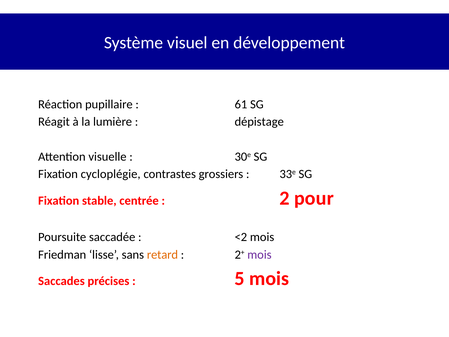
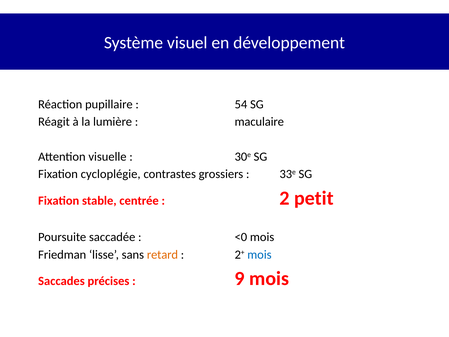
61: 61 -> 54
dépistage: dépistage -> maculaire
pour: pour -> petit
<2: <2 -> <0
mois at (259, 254) colour: purple -> blue
5: 5 -> 9
